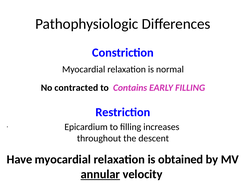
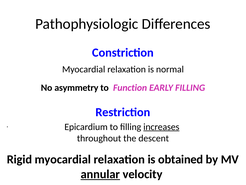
contracted: contracted -> asymmetry
Contains: Contains -> Function
increases underline: none -> present
Have: Have -> Rigid
